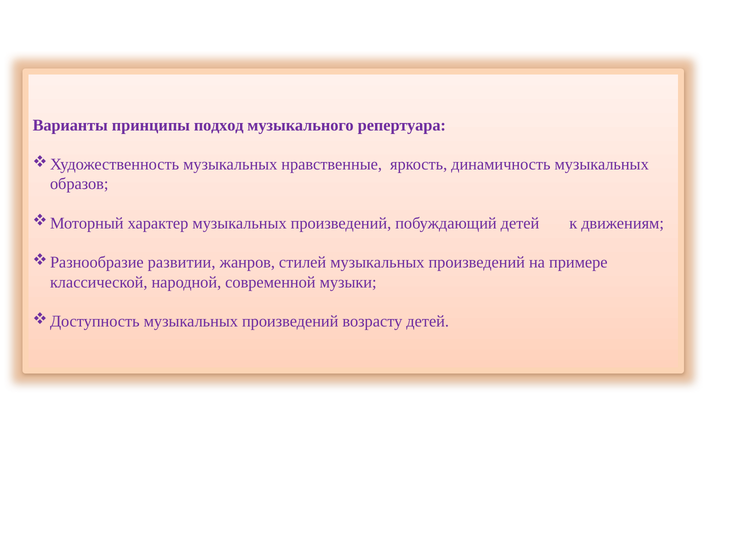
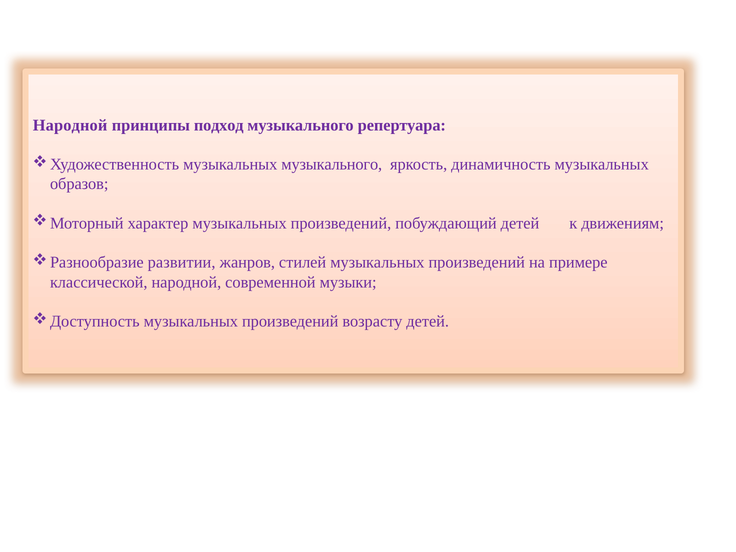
Варианты at (70, 125): Варианты -> Народной
музыкальных нравственные: нравственные -> музыкального
